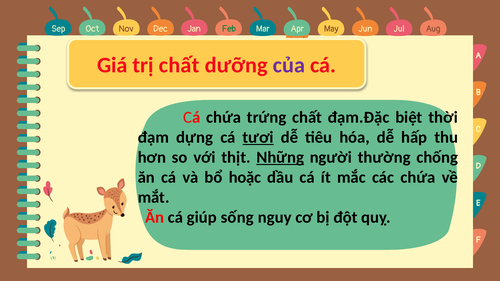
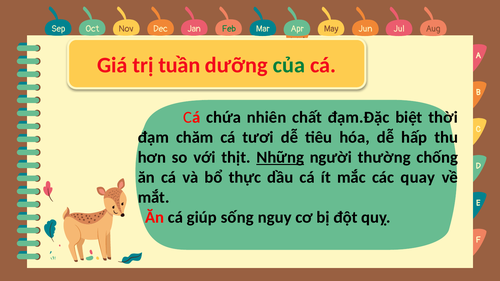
trị chất: chất -> tuần
của colour: purple -> green
trứng: trứng -> nhiên
dựng: dựng -> chăm
tươi underline: present -> none
hoặc: hoặc -> thực
các chứa: chứa -> quay
